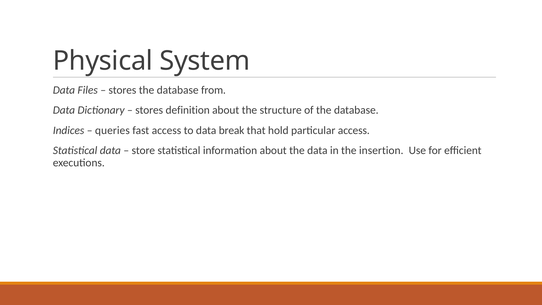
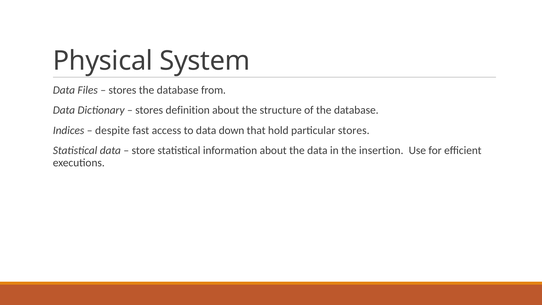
queries: queries -> despite
break: break -> down
particular access: access -> stores
